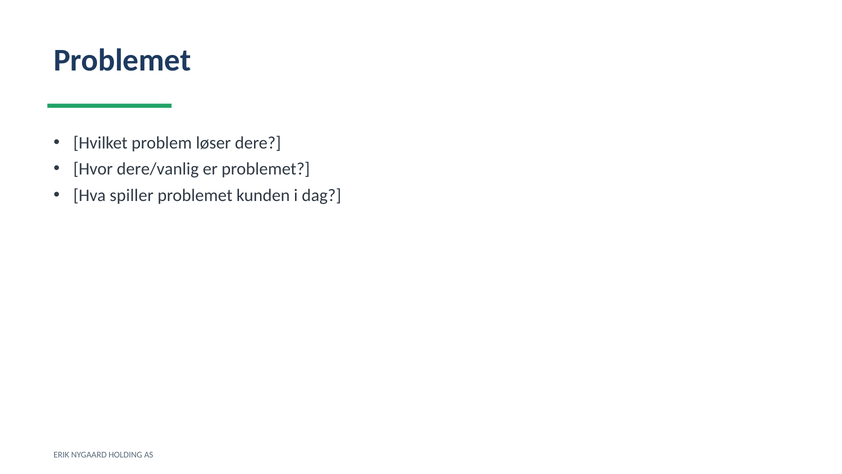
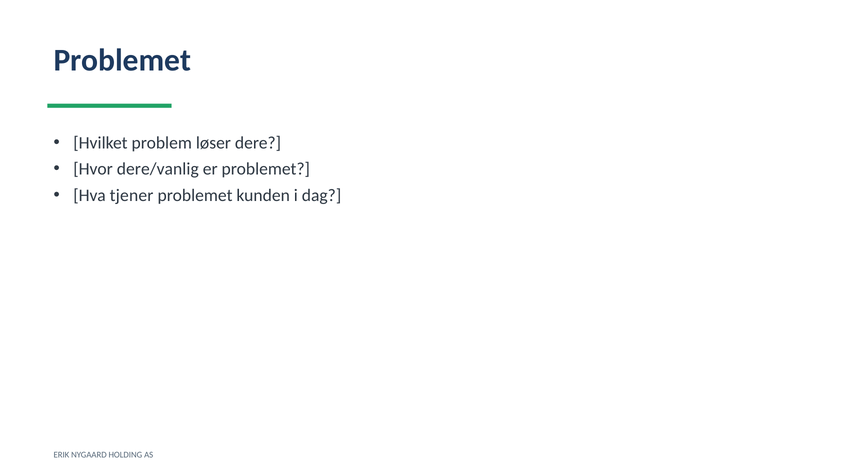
spiller: spiller -> tjener
